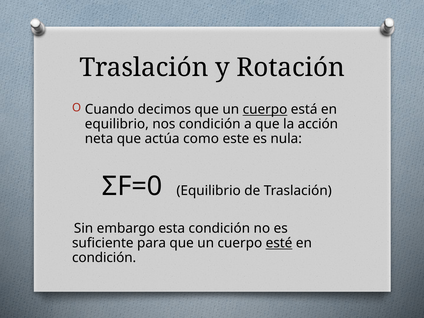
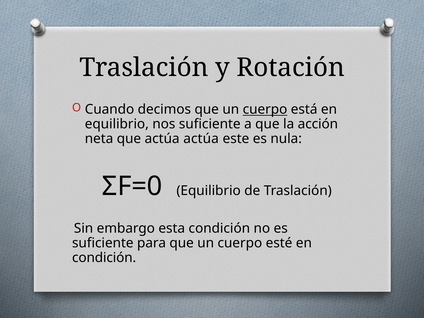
nos condición: condición -> suficiente
actúa como: como -> actúa
esté underline: present -> none
